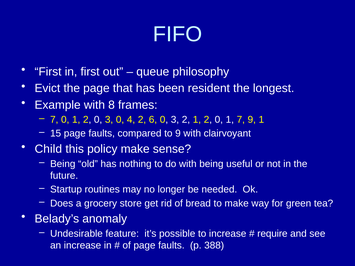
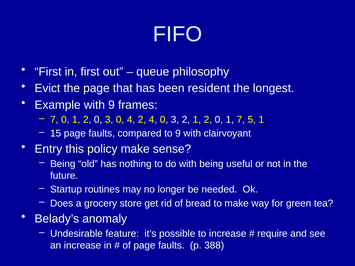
with 8: 8 -> 9
2 6: 6 -> 4
7 9: 9 -> 5
Child: Child -> Entry
